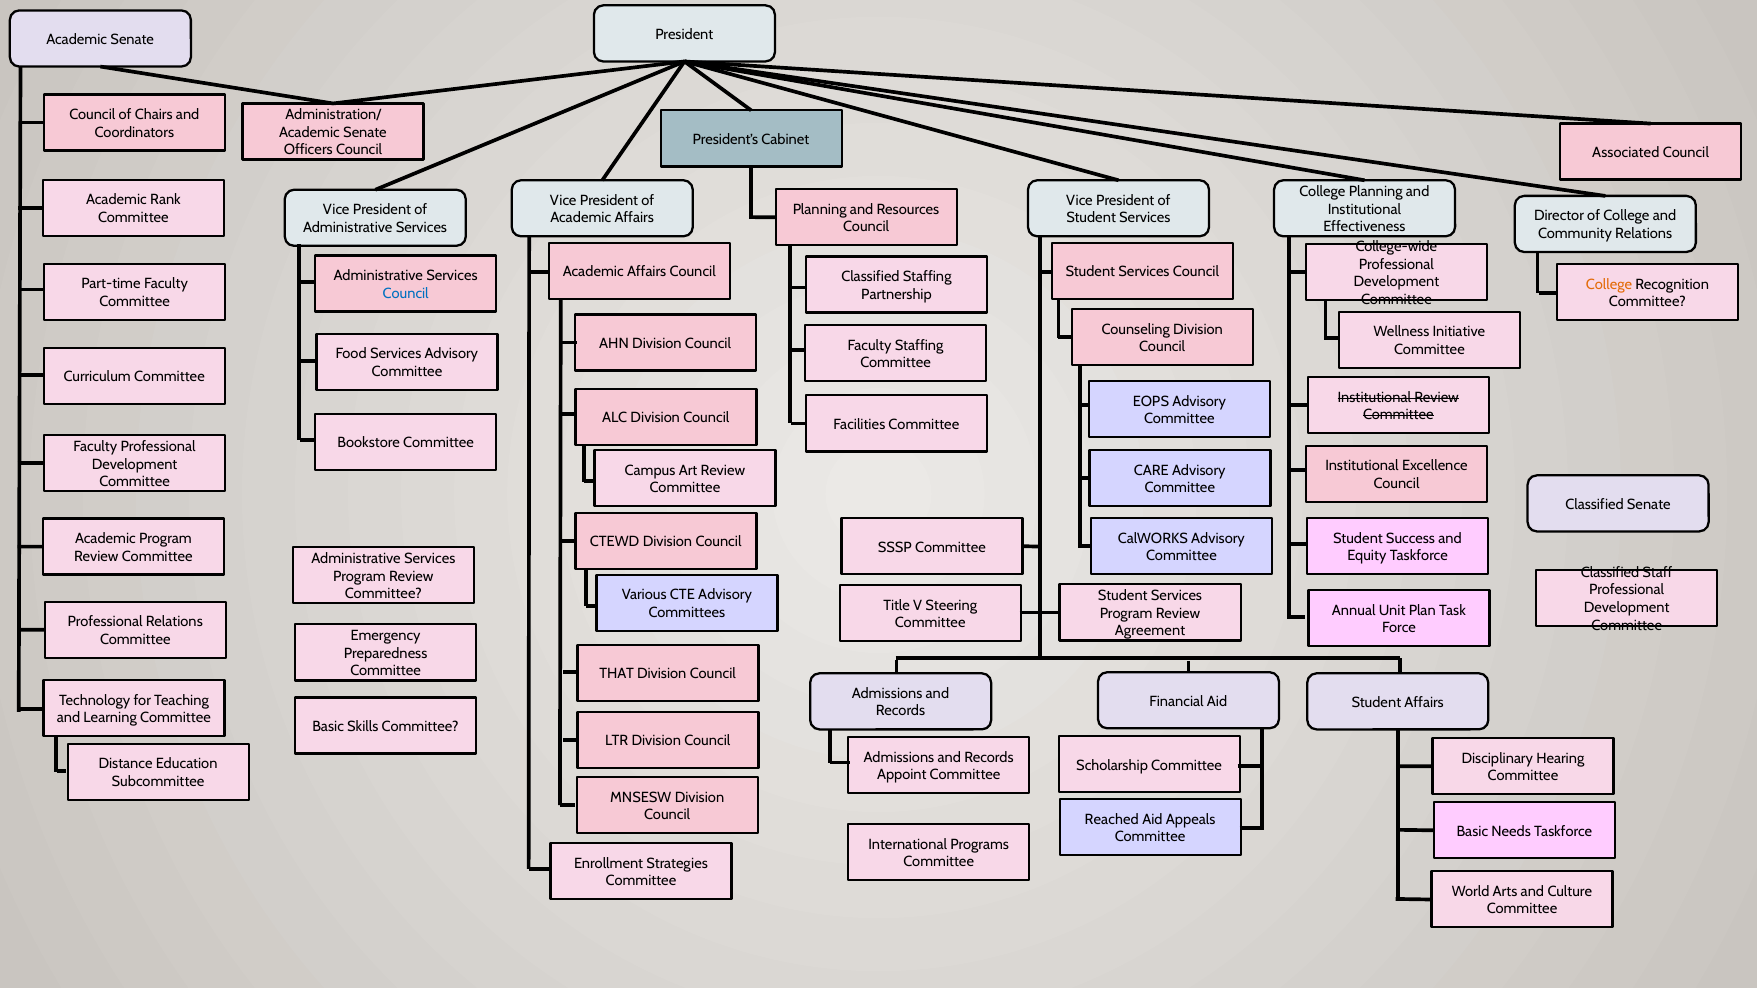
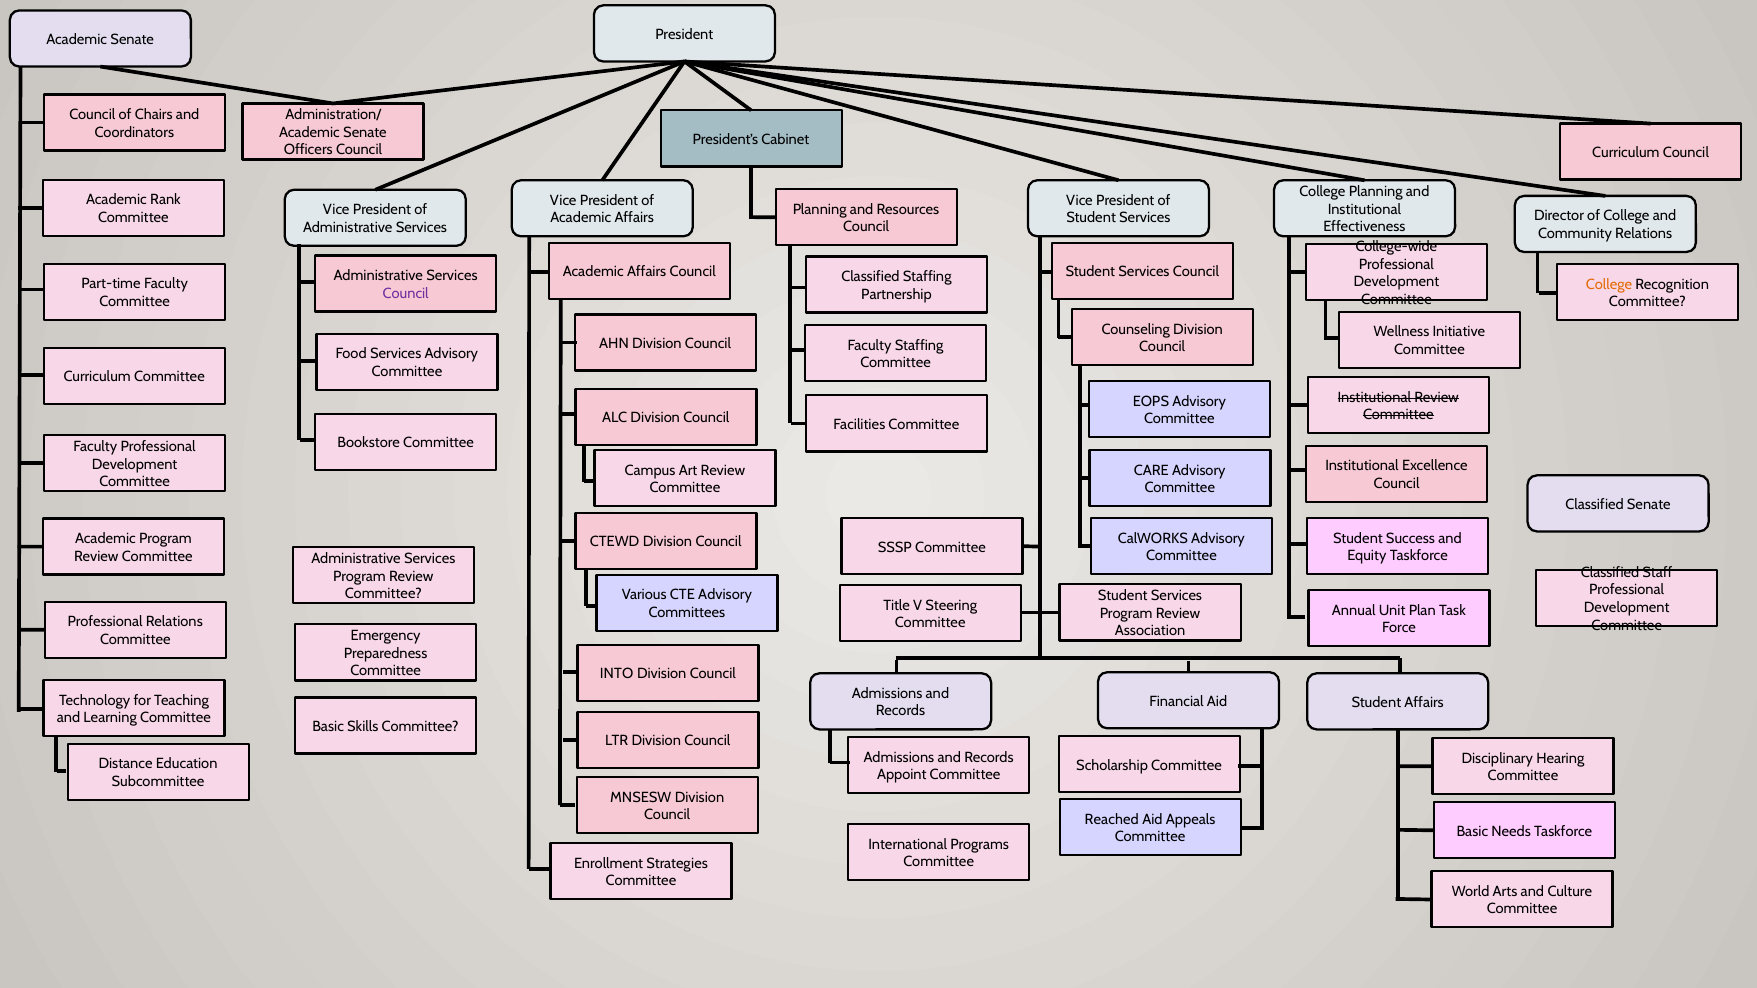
Associated at (1626, 153): Associated -> Curriculum
Council at (406, 293) colour: blue -> purple
Agreement: Agreement -> Association
THAT: THAT -> INTO
